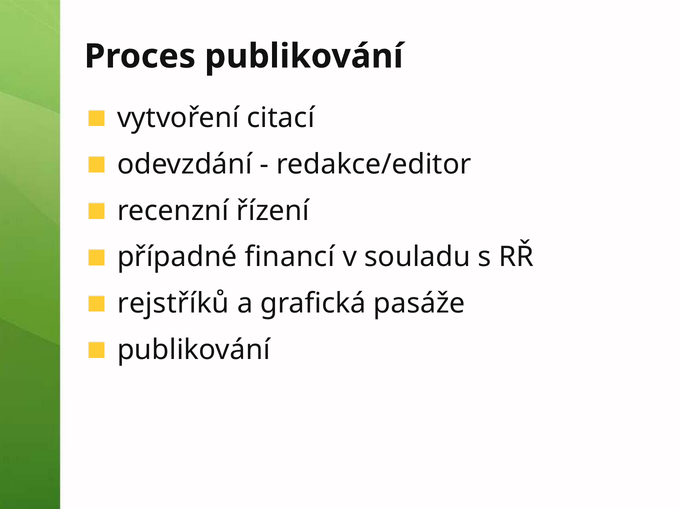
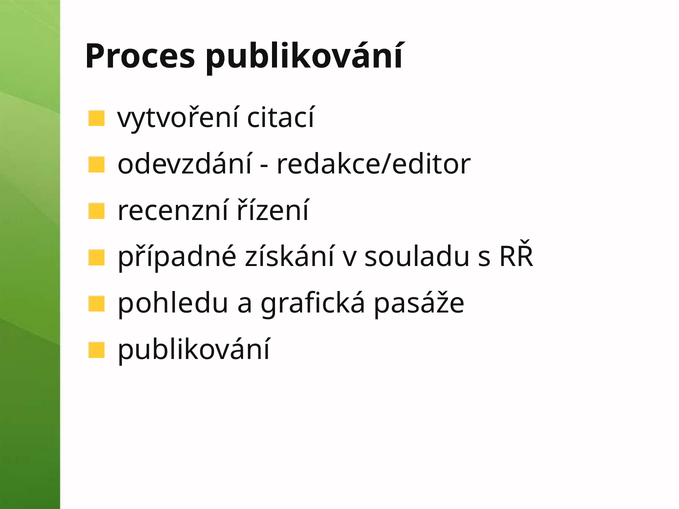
financí: financí -> získání
rejstříků: rejstříků -> pohledu
